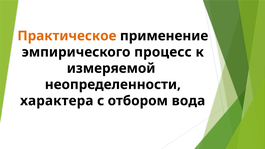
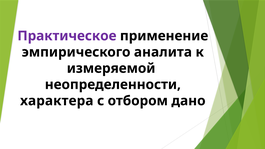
Практическое colour: orange -> purple
процесс: процесс -> аналита
вода: вода -> дано
